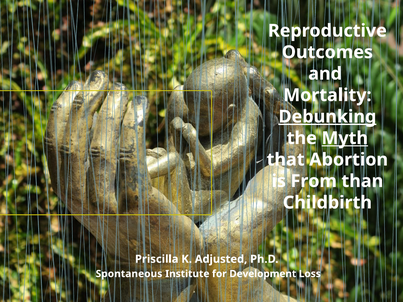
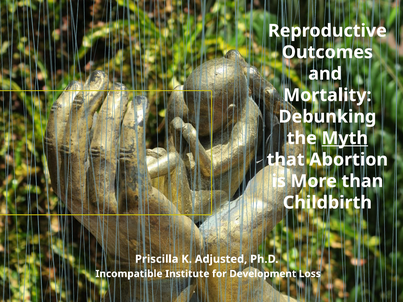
Debunking underline: present -> none
From: From -> More
Spontaneous: Spontaneous -> Incompatible
